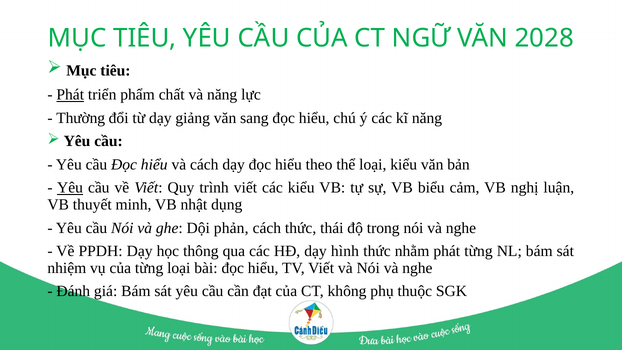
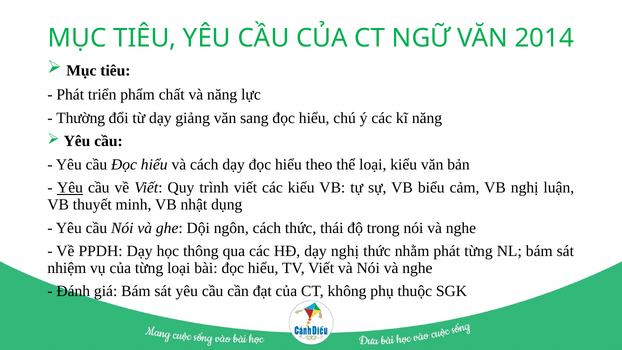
2028: 2028 -> 2014
Phát at (70, 95) underline: present -> none
phản: phản -> ngôn
dạy hình: hình -> nghị
